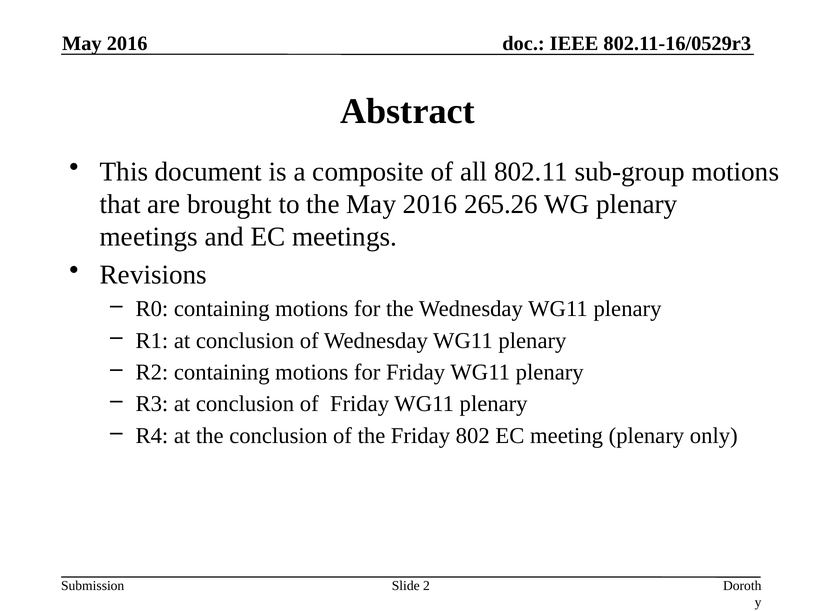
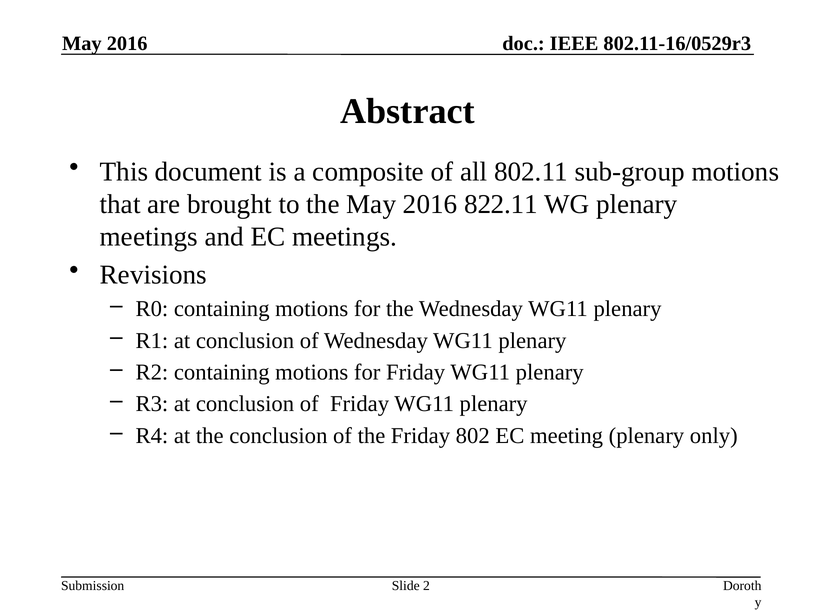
265.26: 265.26 -> 822.11
